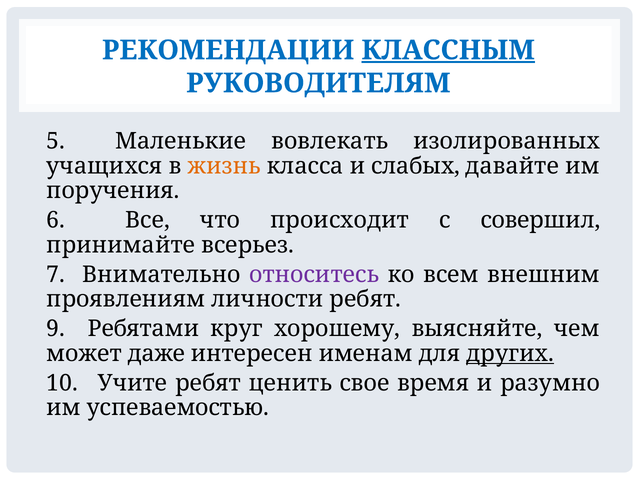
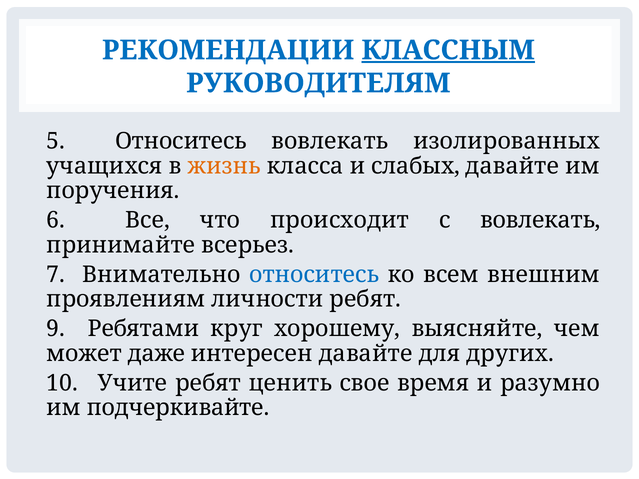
5 Маленькие: Маленькие -> Относитесь
с совершил: совершил -> вовлекать
относитесь at (314, 275) colour: purple -> blue
интересен именам: именам -> давайте
других underline: present -> none
успеваемостью: успеваемостью -> подчеркивайте
